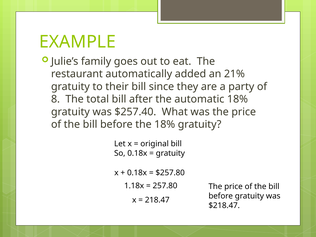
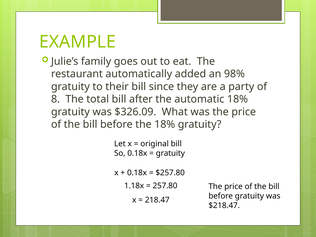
21%: 21% -> 98%
$257.40: $257.40 -> $326.09
